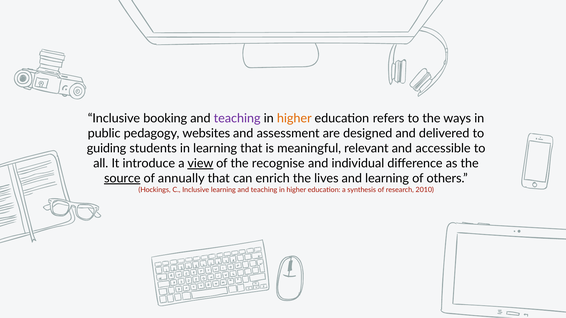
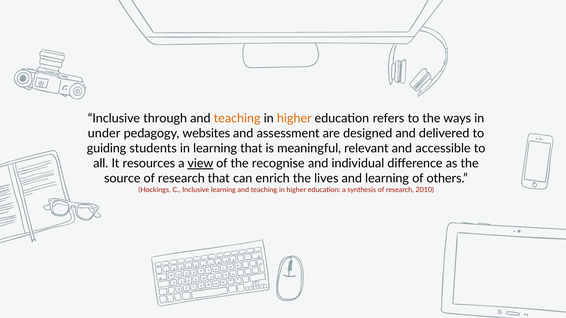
booking: booking -> through
teaching at (237, 118) colour: purple -> orange
public: public -> under
introduce: introduce -> resources
source underline: present -> none
annually at (181, 179): annually -> research
